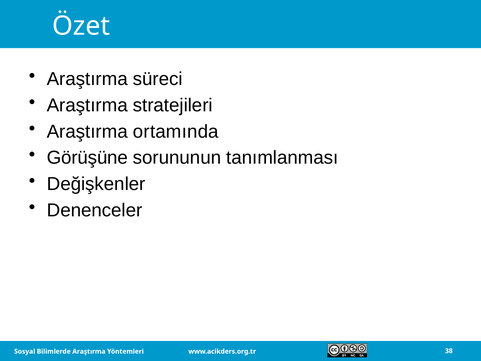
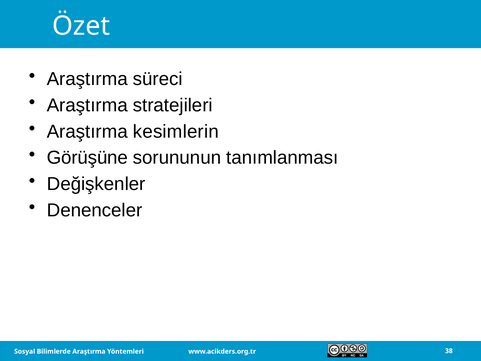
ortamında: ortamında -> kesimlerin
